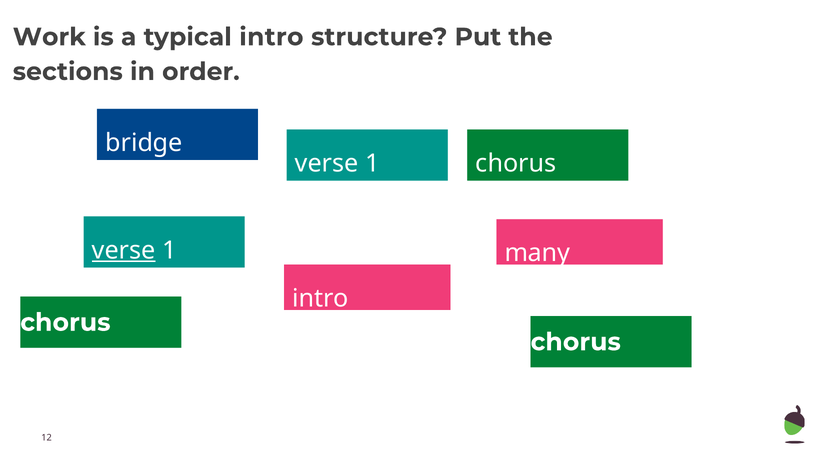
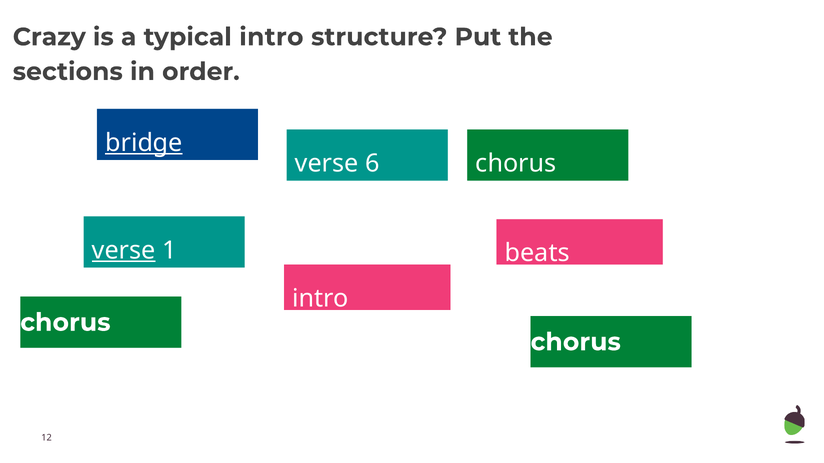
Work: Work -> Crazy
bridge underline: none -> present
1 at (372, 164): 1 -> 6
many: many -> beats
